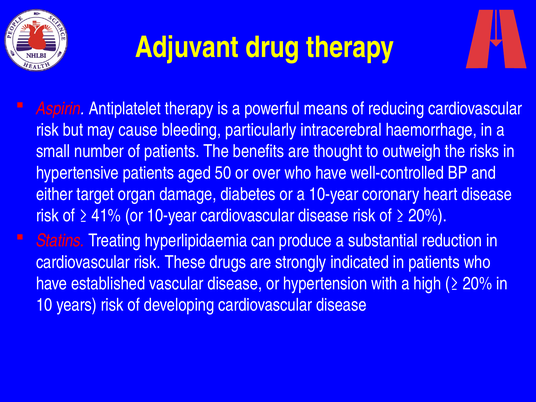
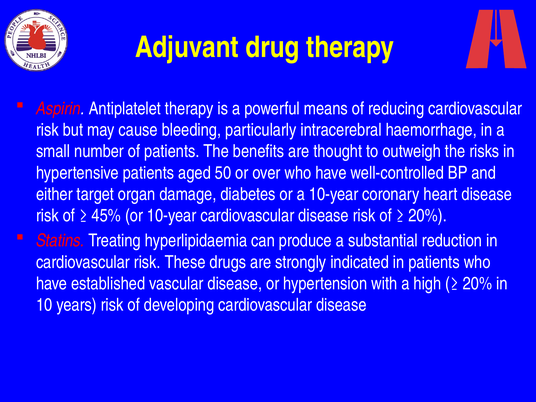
41%: 41% -> 45%
